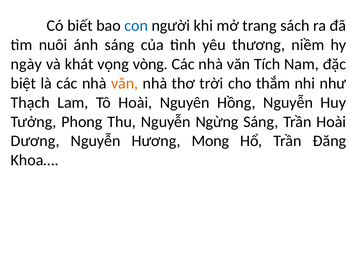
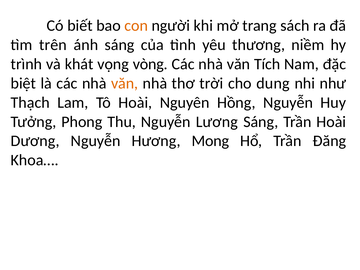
con colour: blue -> orange
nuôi: nuôi -> trên
ngày: ngày -> trình
thắm: thắm -> dung
Ngừng: Ngừng -> Lương
